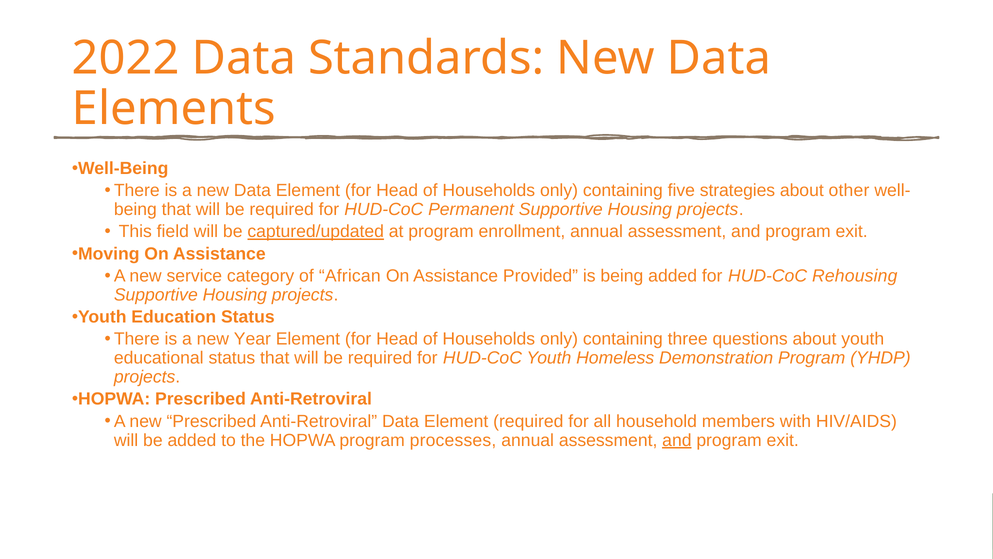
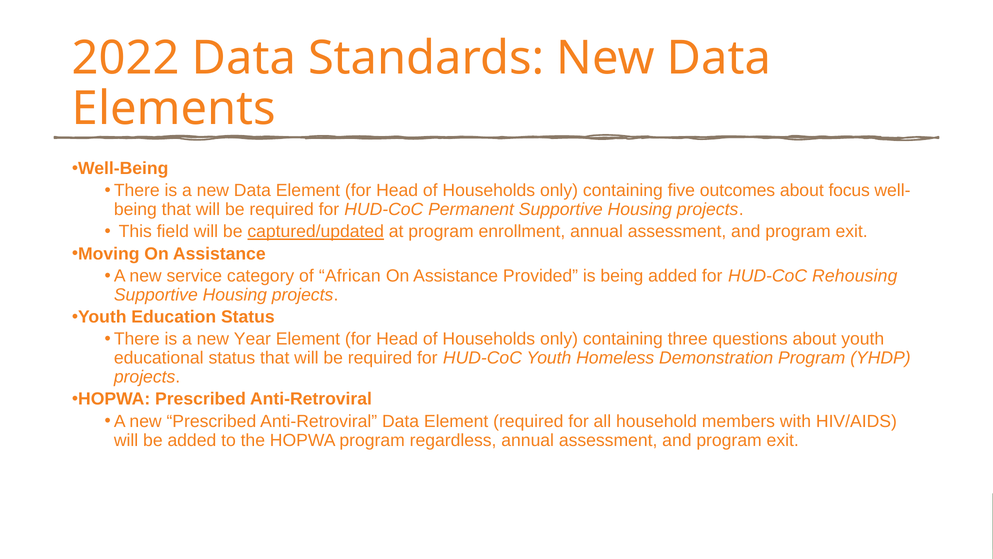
strategies: strategies -> outcomes
other: other -> focus
processes: processes -> regardless
and at (677, 440) underline: present -> none
